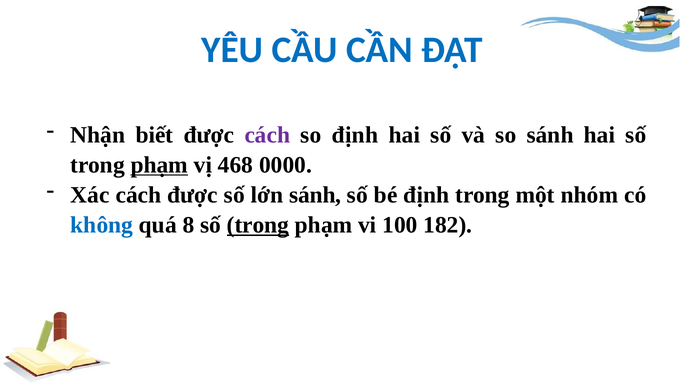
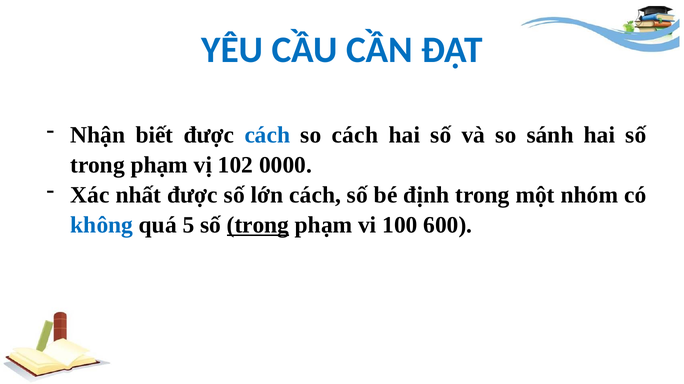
cách at (267, 135) colour: purple -> blue
so định: định -> cách
phạm at (159, 165) underline: present -> none
468: 468 -> 102
Xác cách: cách -> nhất
lớn sánh: sánh -> cách
8: 8 -> 5
182: 182 -> 600
